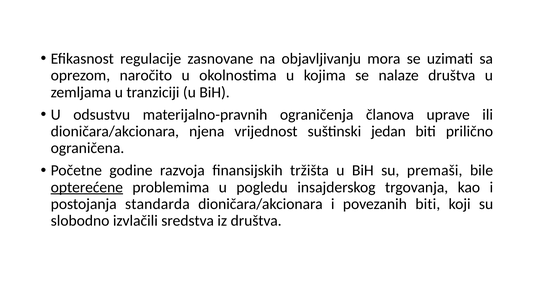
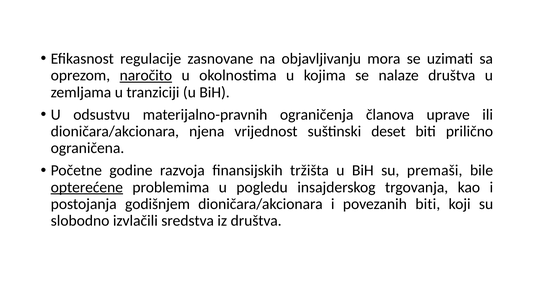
naročito underline: none -> present
jedan: jedan -> deset
standarda: standarda -> godišnjem
